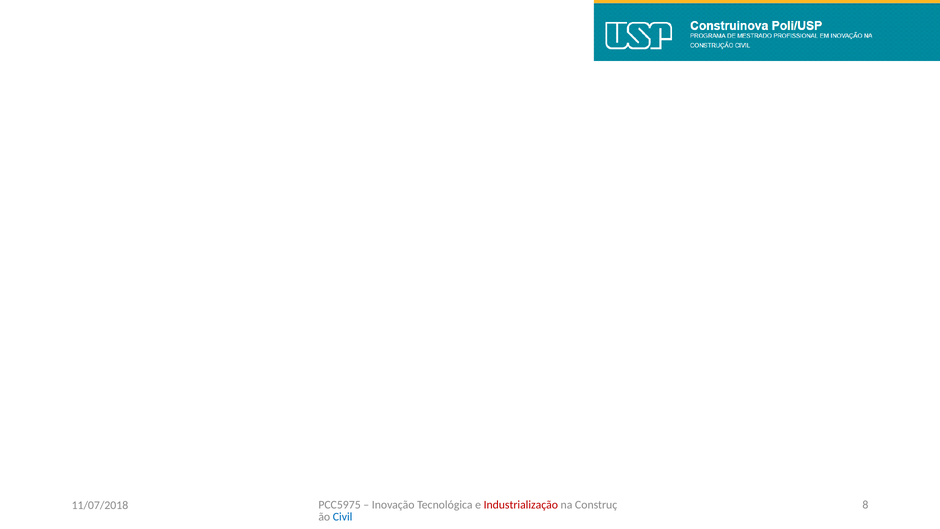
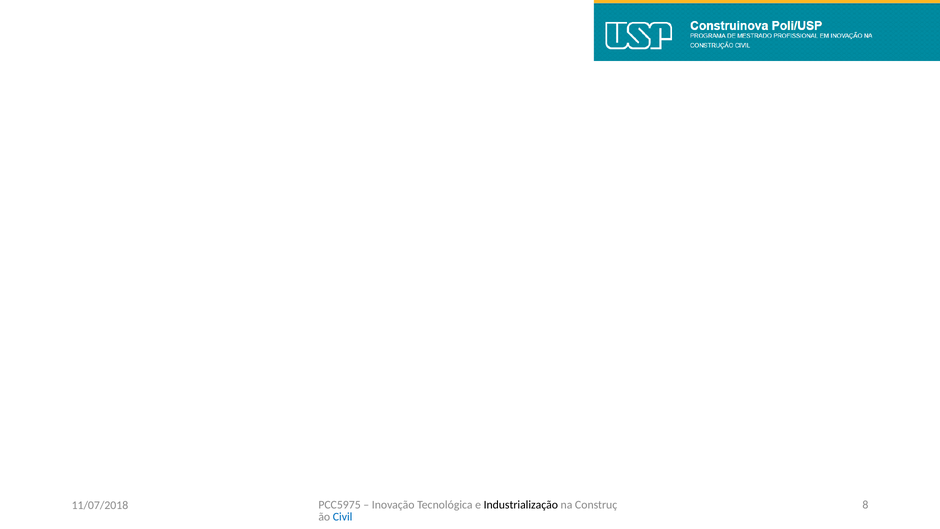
Industrialização colour: red -> black
